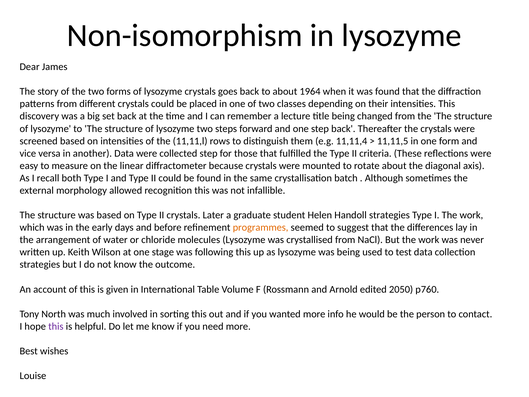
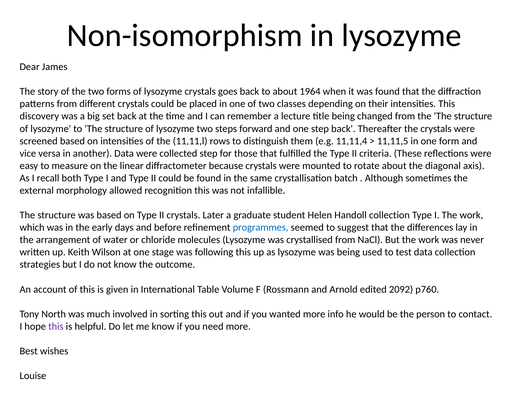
Handoll strategies: strategies -> collection
programmes colour: orange -> blue
2050: 2050 -> 2092
